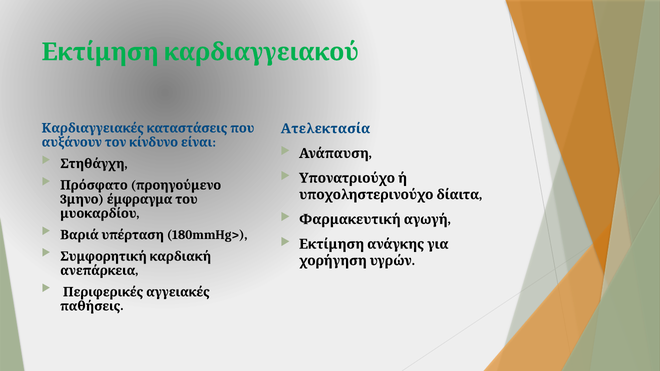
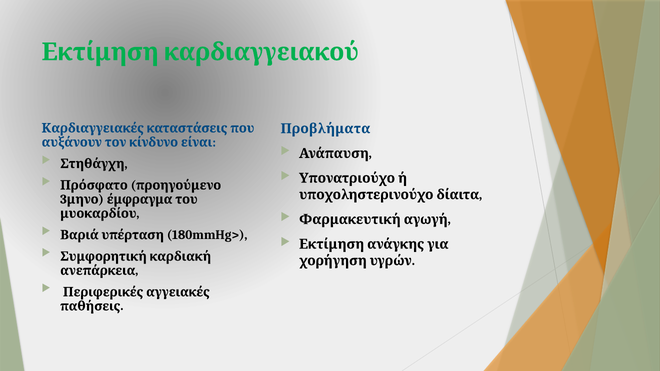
Ατελεκτασία: Ατελεκτασία -> Προβλήματα
